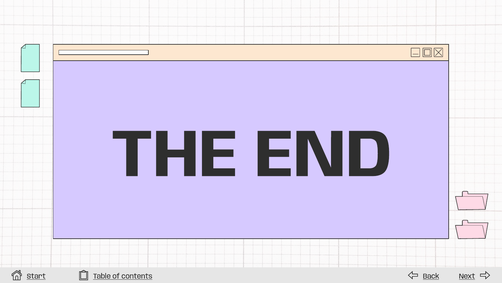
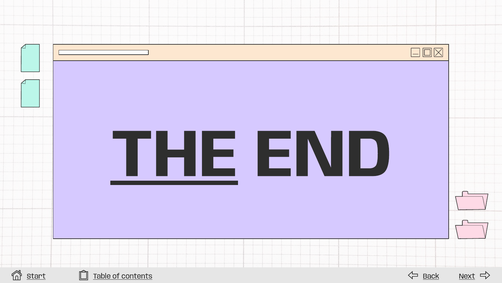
THE underline: none -> present
